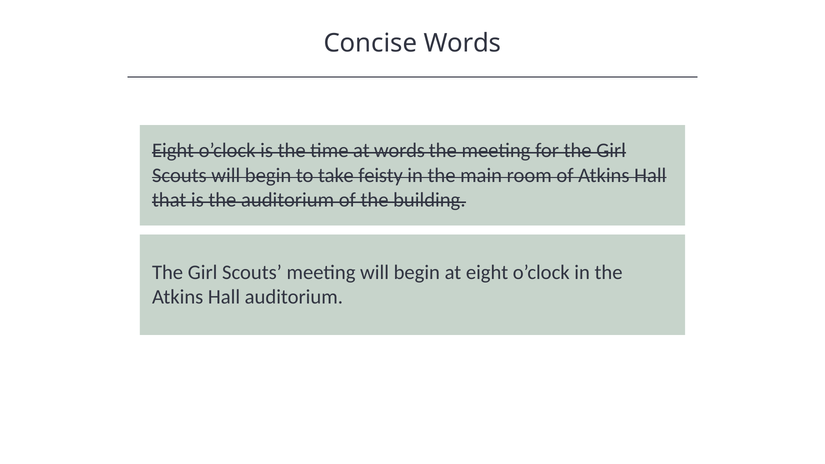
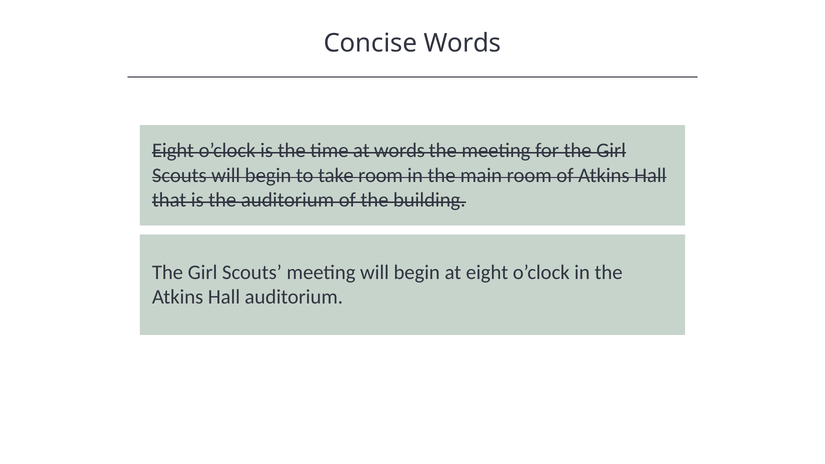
take feisty: feisty -> room
